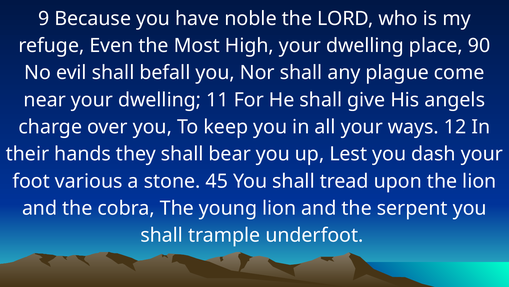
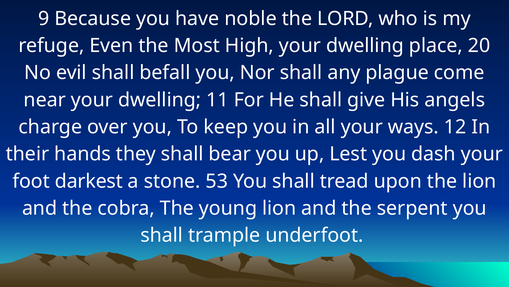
90: 90 -> 20
various: various -> darkest
45: 45 -> 53
